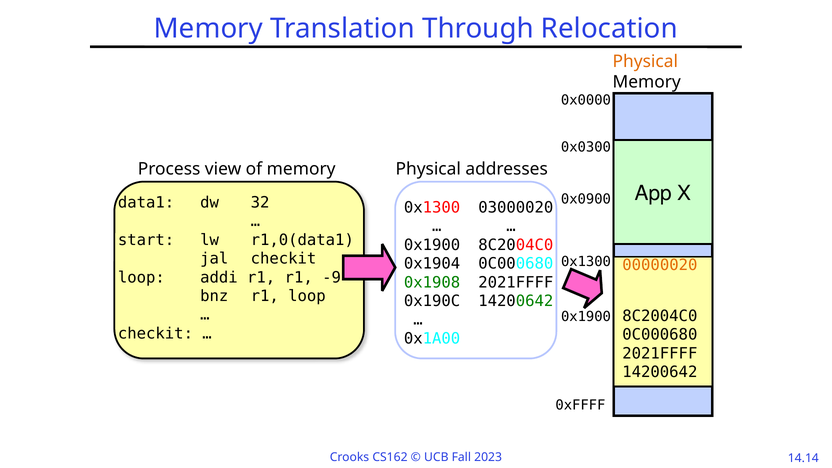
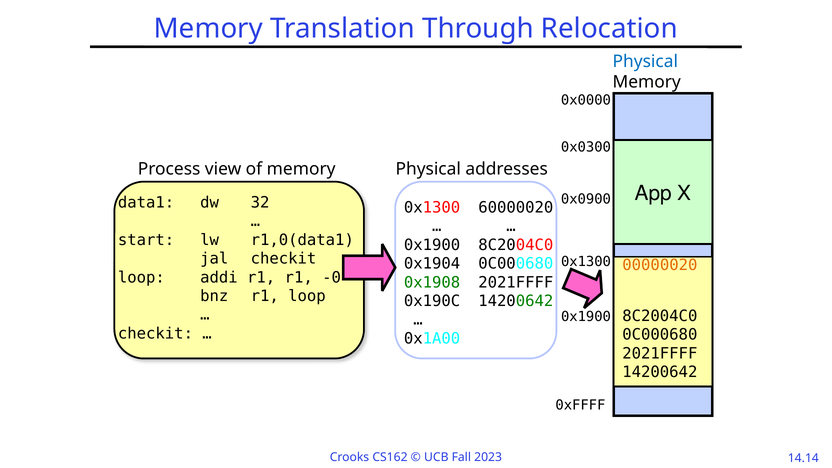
Physical at (645, 61) colour: orange -> blue
03000020: 03000020 -> 60000020
-9: -9 -> -0
